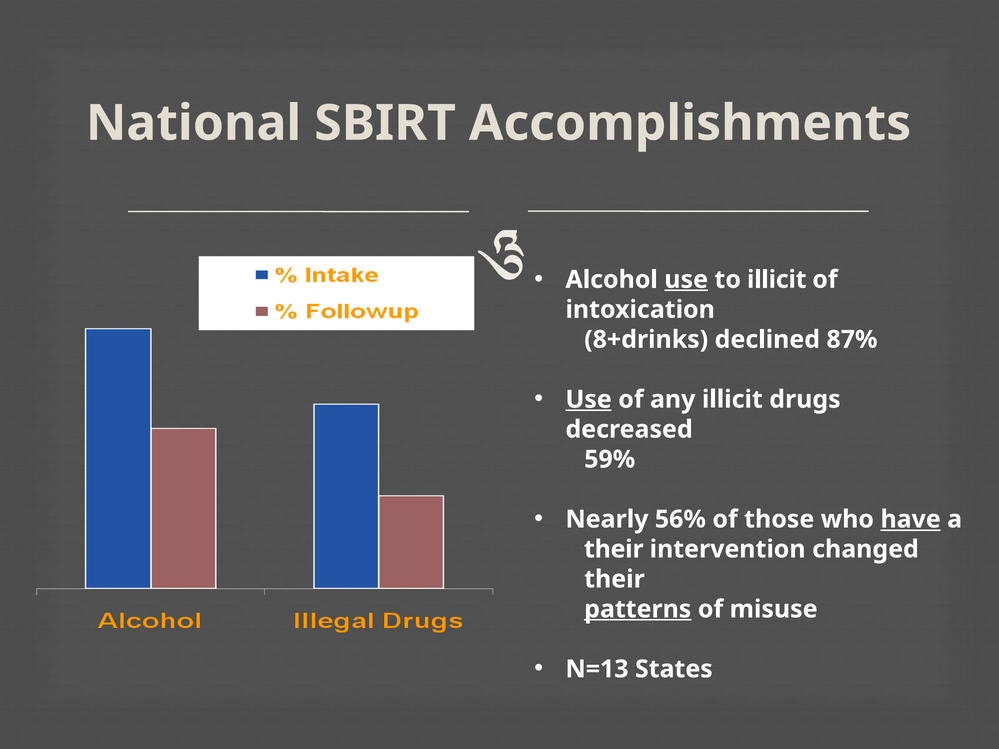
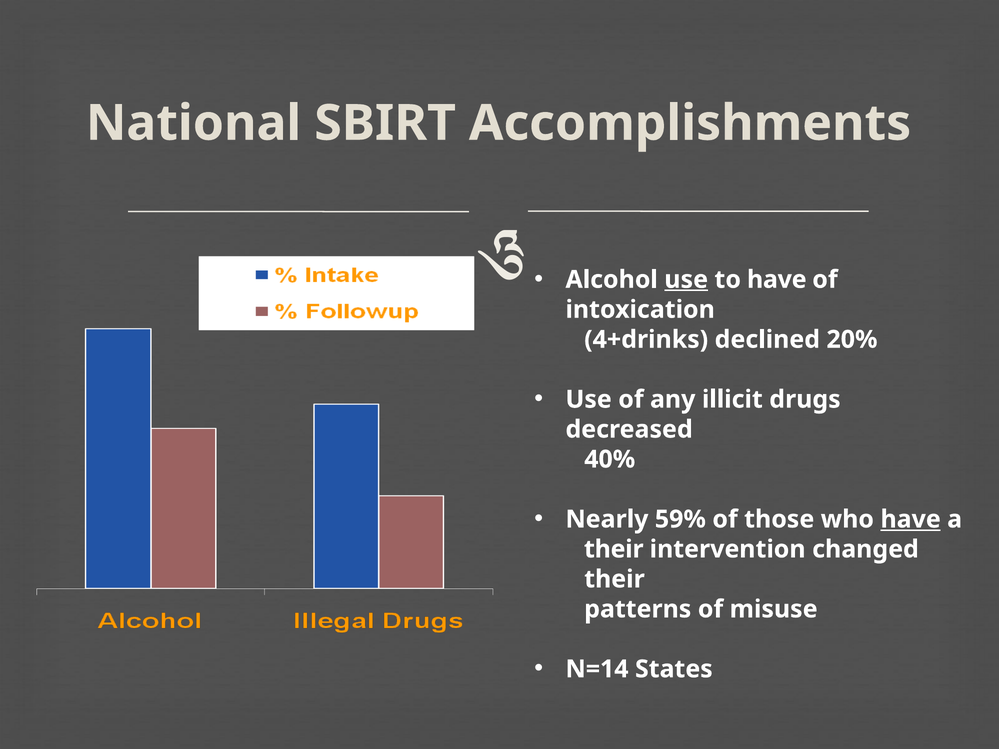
to illicit: illicit -> have
8+drinks: 8+drinks -> 4+drinks
87%: 87% -> 20%
Use at (589, 400) underline: present -> none
59%: 59% -> 40%
56%: 56% -> 59%
patterns underline: present -> none
N=13: N=13 -> N=14
